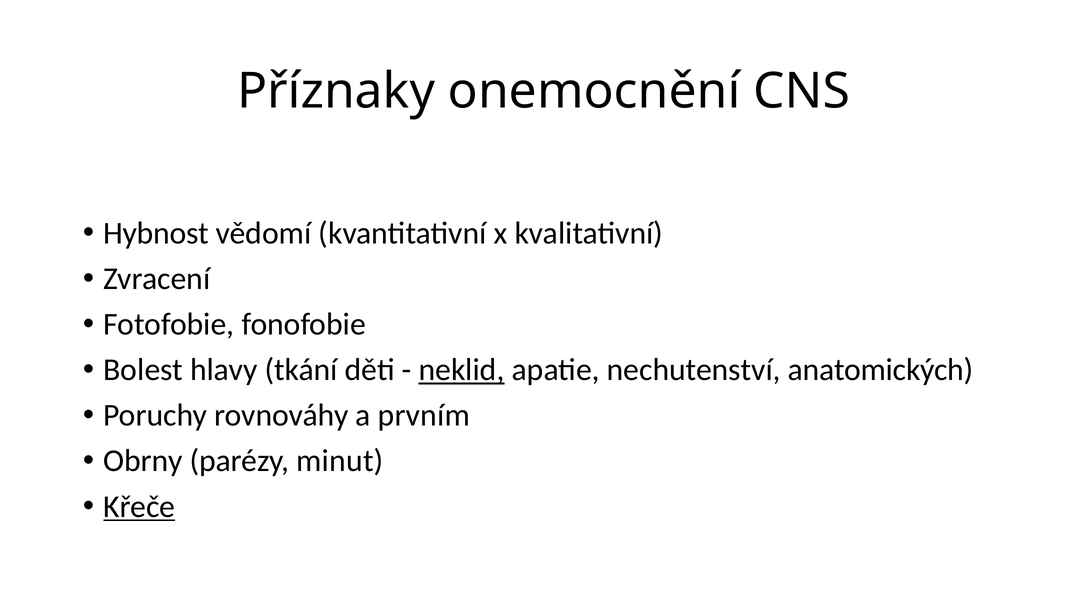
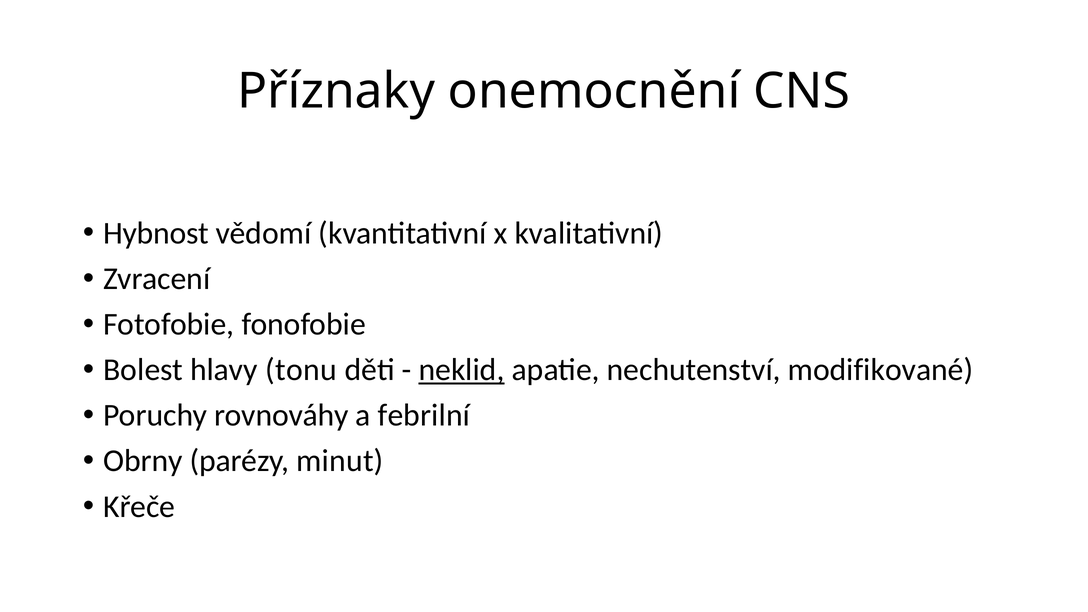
tkání: tkání -> tonu
anatomických: anatomických -> modifikované
prvním: prvním -> febrilní
Křeče underline: present -> none
